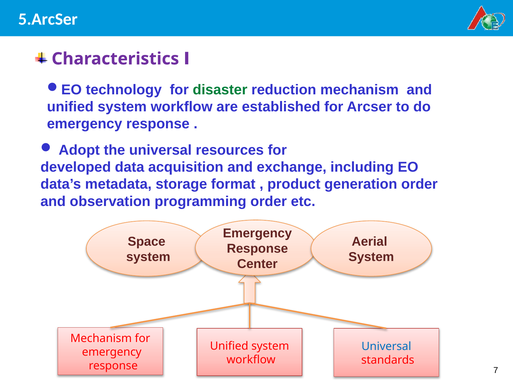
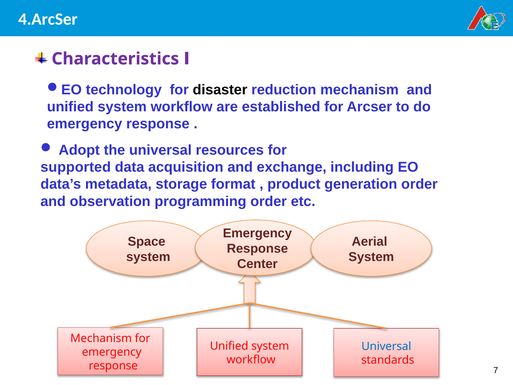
5.ArcSer: 5.ArcSer -> 4.ArcSer
disaster colour: green -> black
developed: developed -> supported
